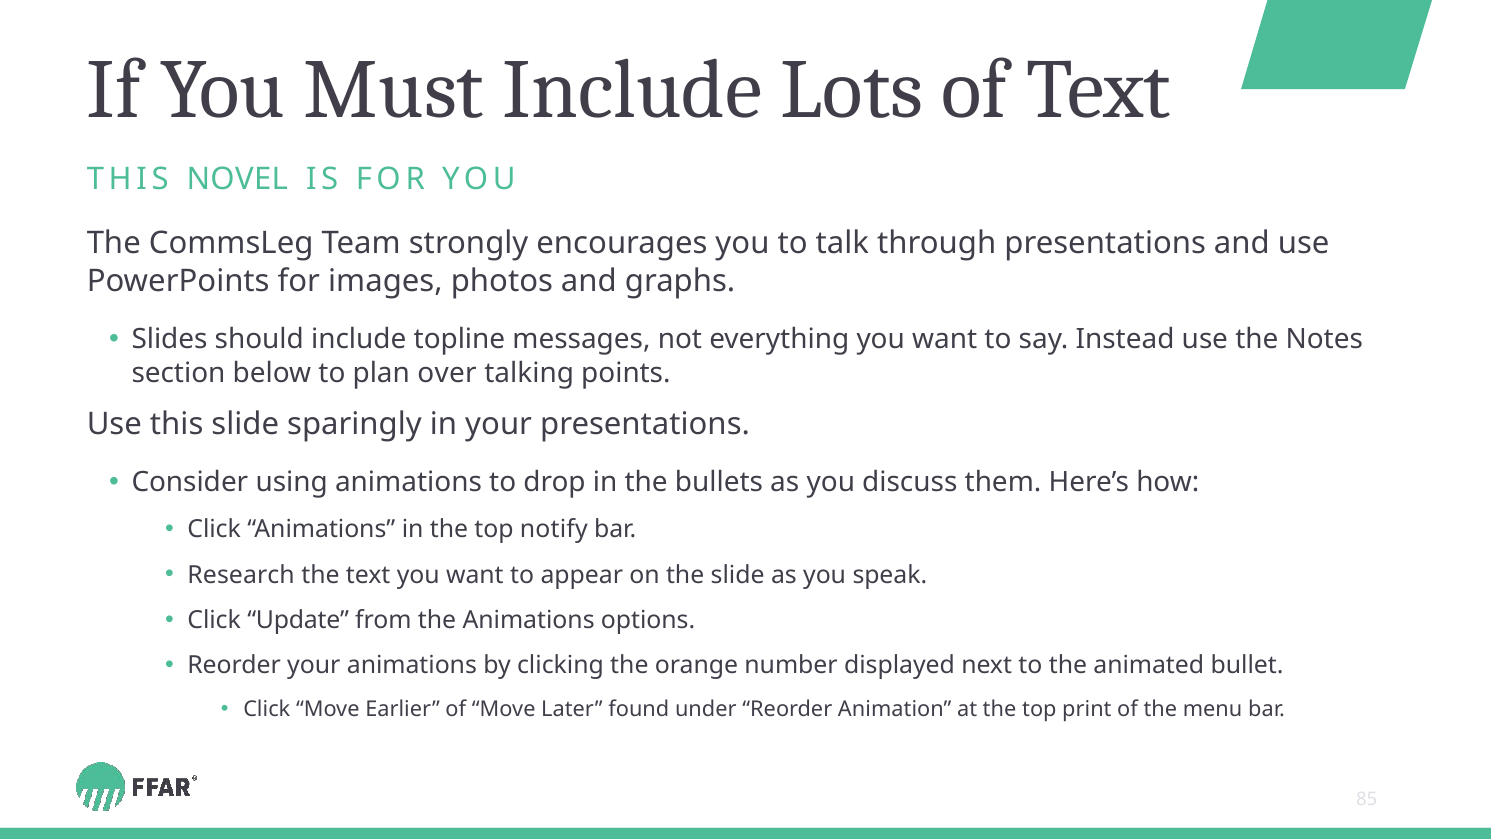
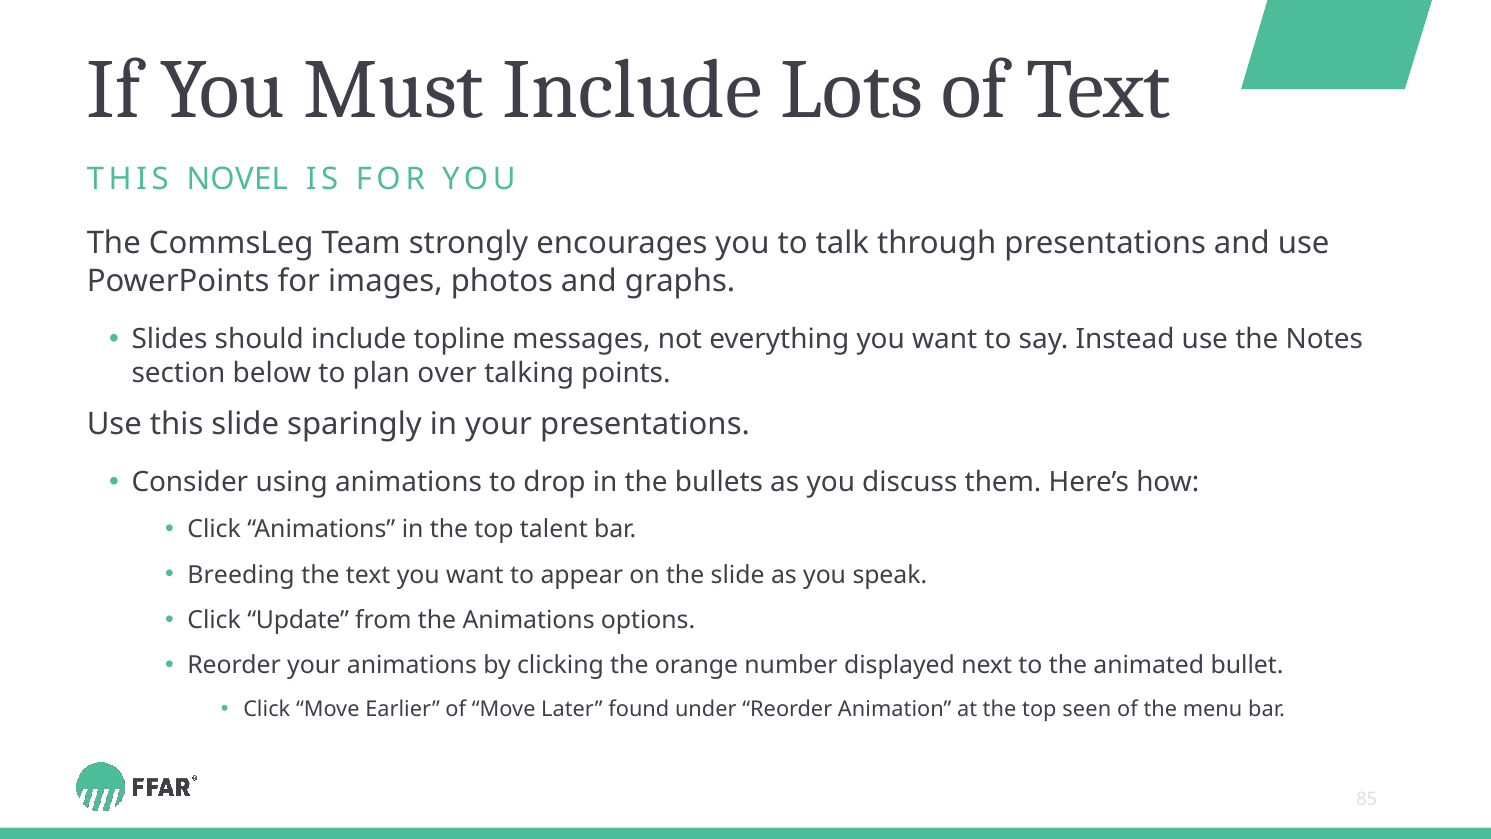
notify: notify -> talent
Research: Research -> Breeding
print: print -> seen
